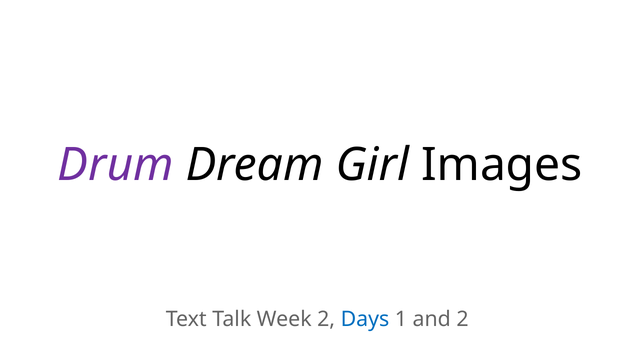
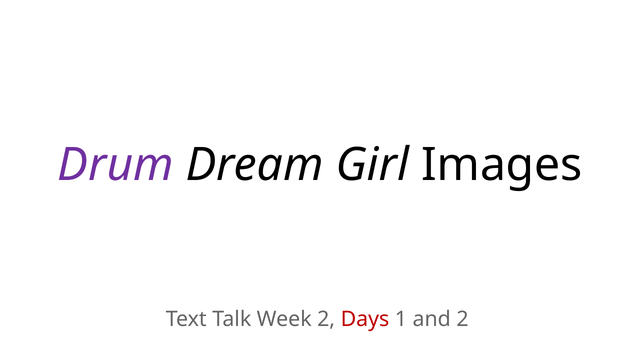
Days colour: blue -> red
